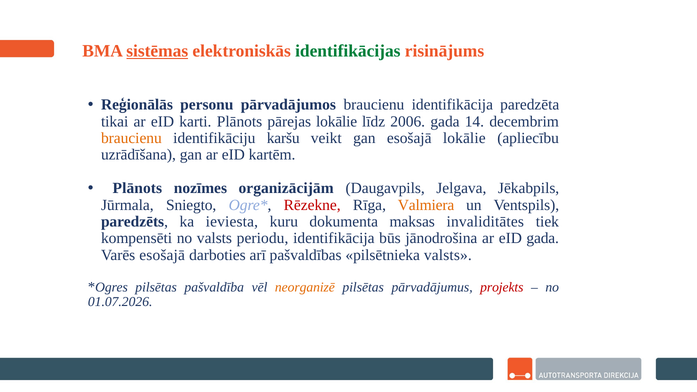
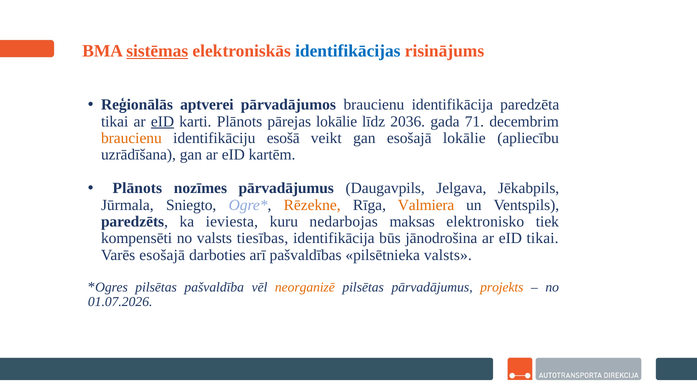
identifikācijas colour: green -> blue
personu: personu -> aptverei
eID at (163, 122) underline: none -> present
2006: 2006 -> 2036
14: 14 -> 71
karšu: karšu -> esošā
nozīmes organizācijām: organizācijām -> pārvadājumus
Rēzekne colour: red -> orange
dokumenta: dokumenta -> nedarbojas
invaliditātes: invaliditātes -> elektronisko
periodu: periodu -> tiesības
eID gada: gada -> tikai
projekts colour: red -> orange
